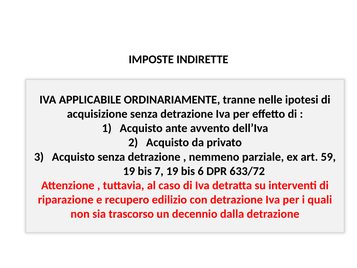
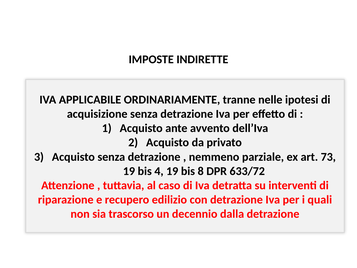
59: 59 -> 73
7: 7 -> 4
6: 6 -> 8
